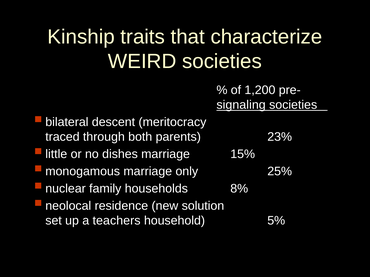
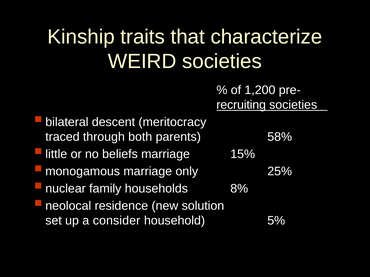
signaling: signaling -> recruiting
23%: 23% -> 58%
dishes: dishes -> beliefs
teachers: teachers -> consider
